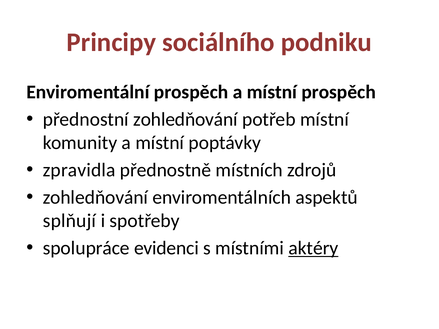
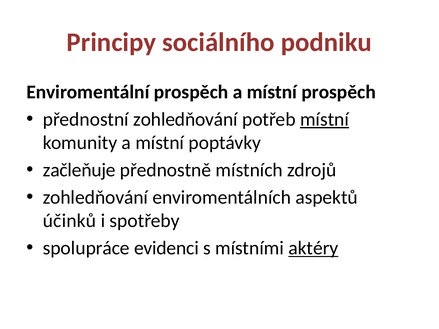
místní at (324, 119) underline: none -> present
zpravidla: zpravidla -> začleňuje
splňují: splňují -> účinků
